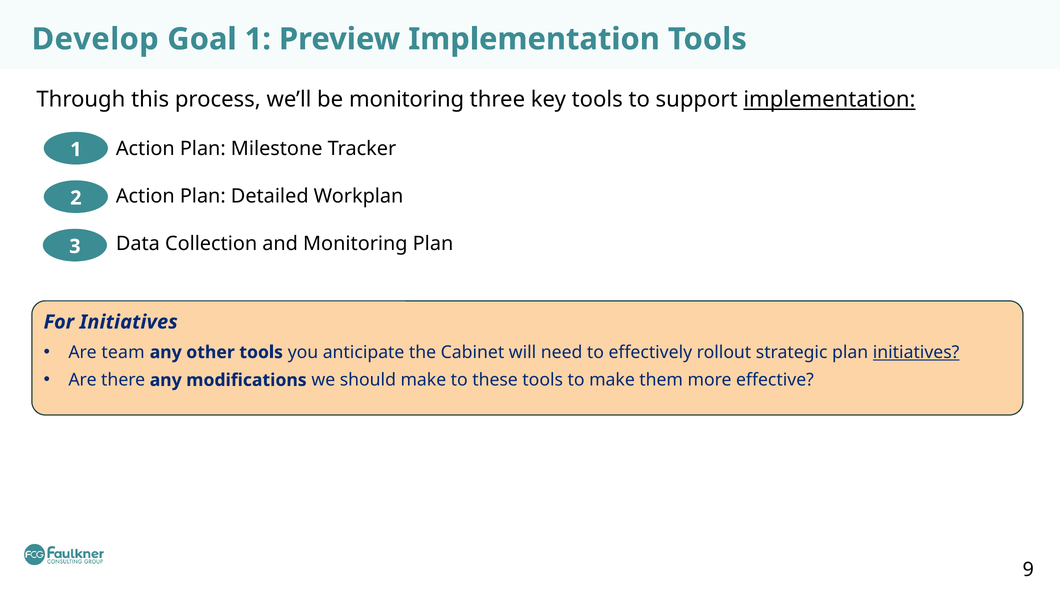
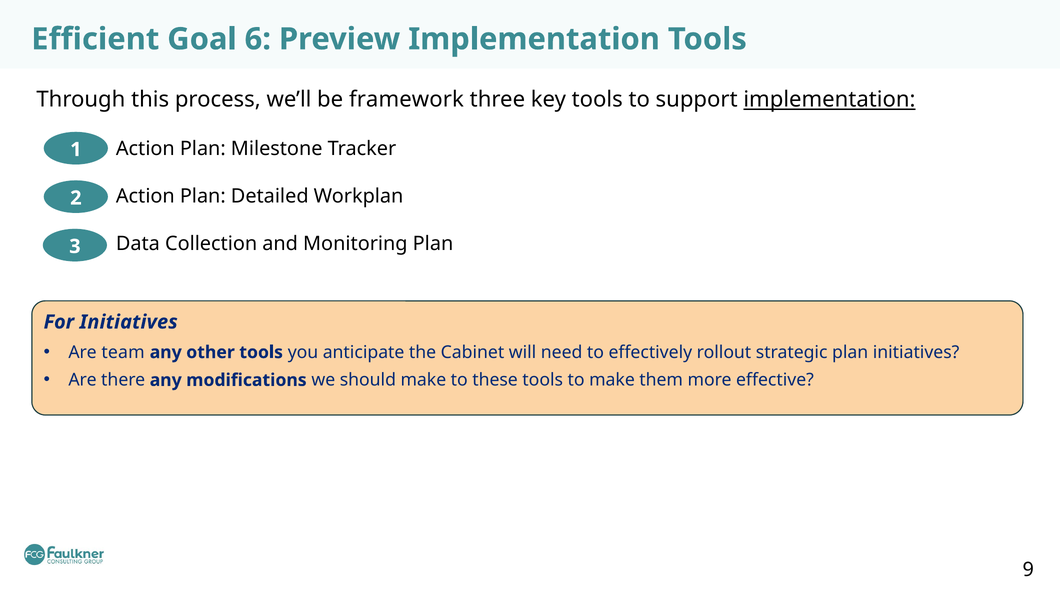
Develop: Develop -> Efficient
Goal 1: 1 -> 6
be monitoring: monitoring -> framework
initiatives at (916, 352) underline: present -> none
